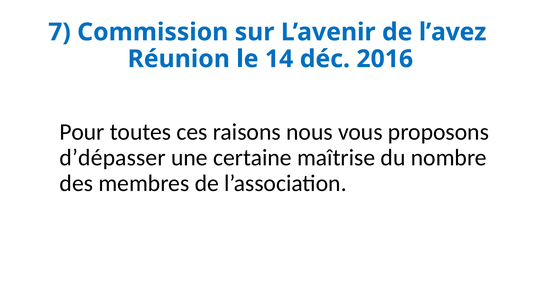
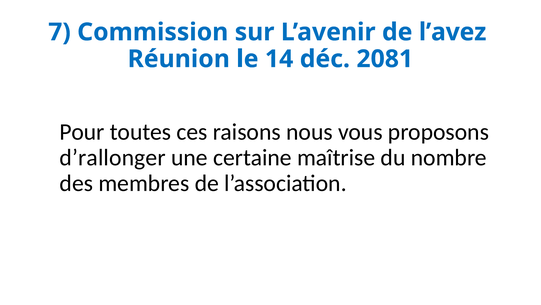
2016: 2016 -> 2081
d’dépasser: d’dépasser -> d’rallonger
